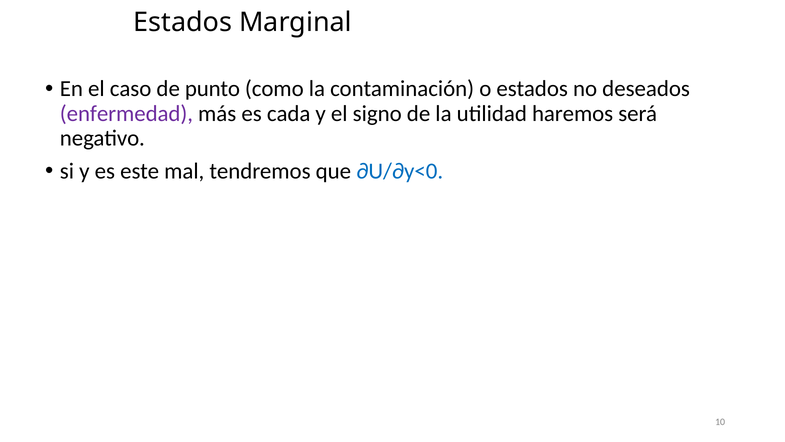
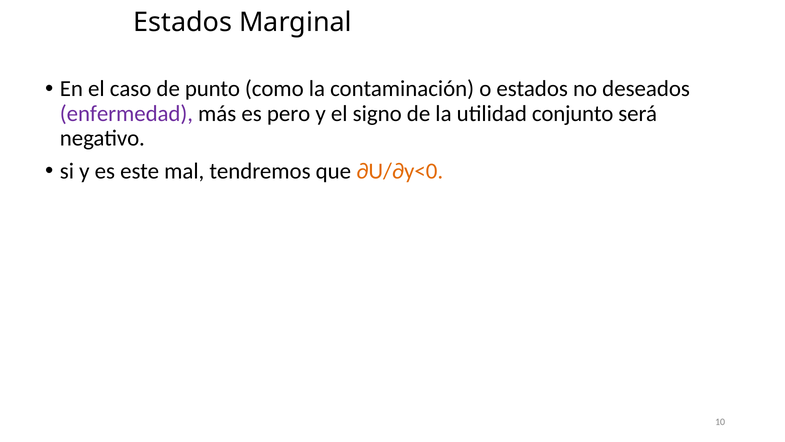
cada: cada -> pero
haremos: haremos -> conjunto
∂U/∂y<0 colour: blue -> orange
